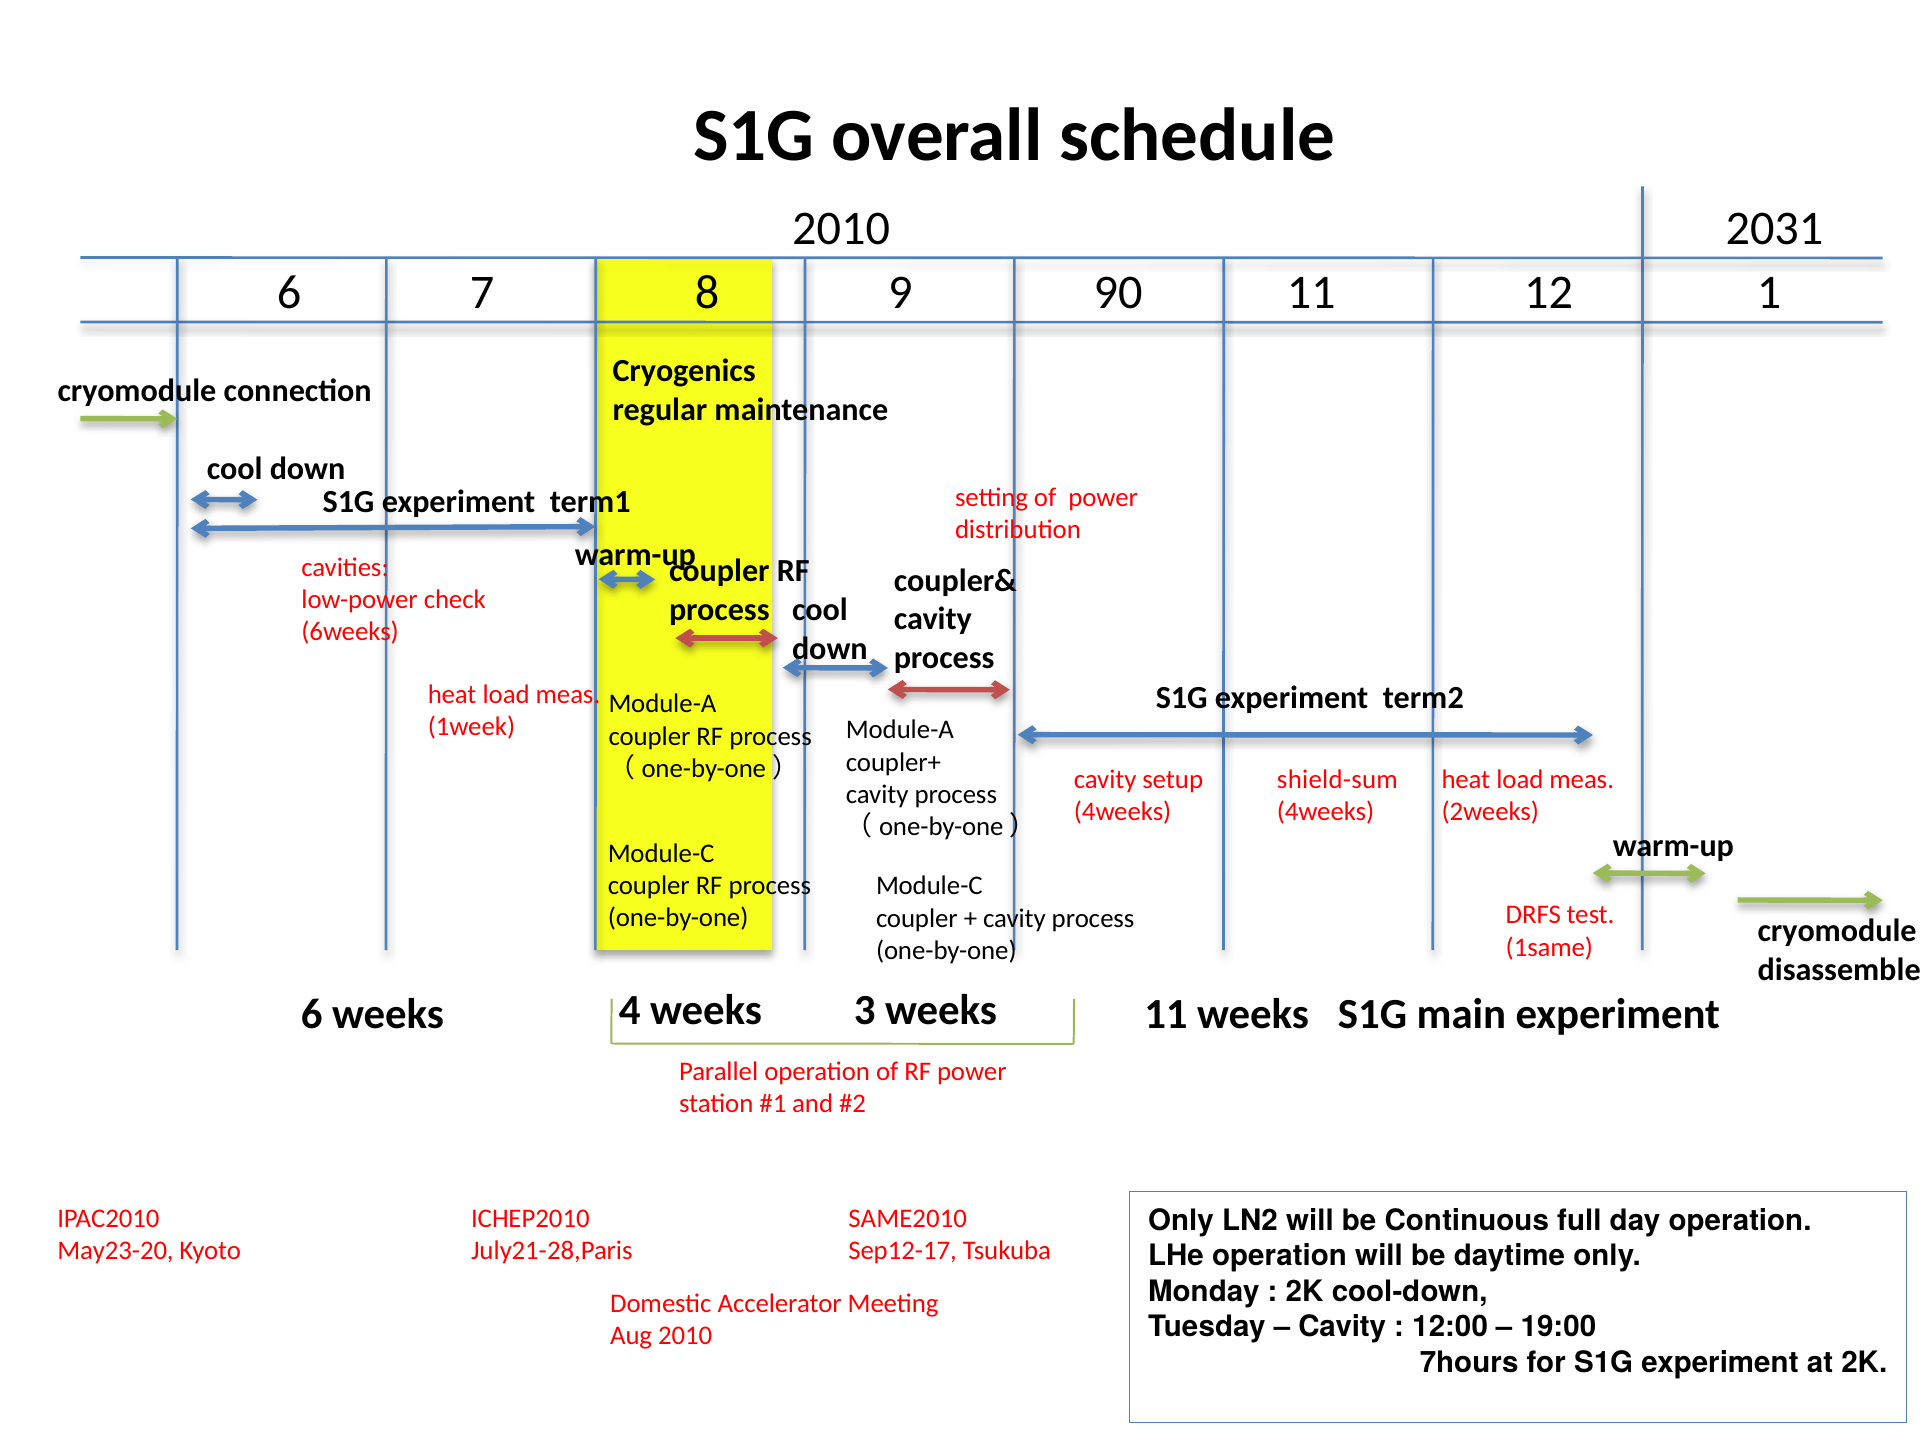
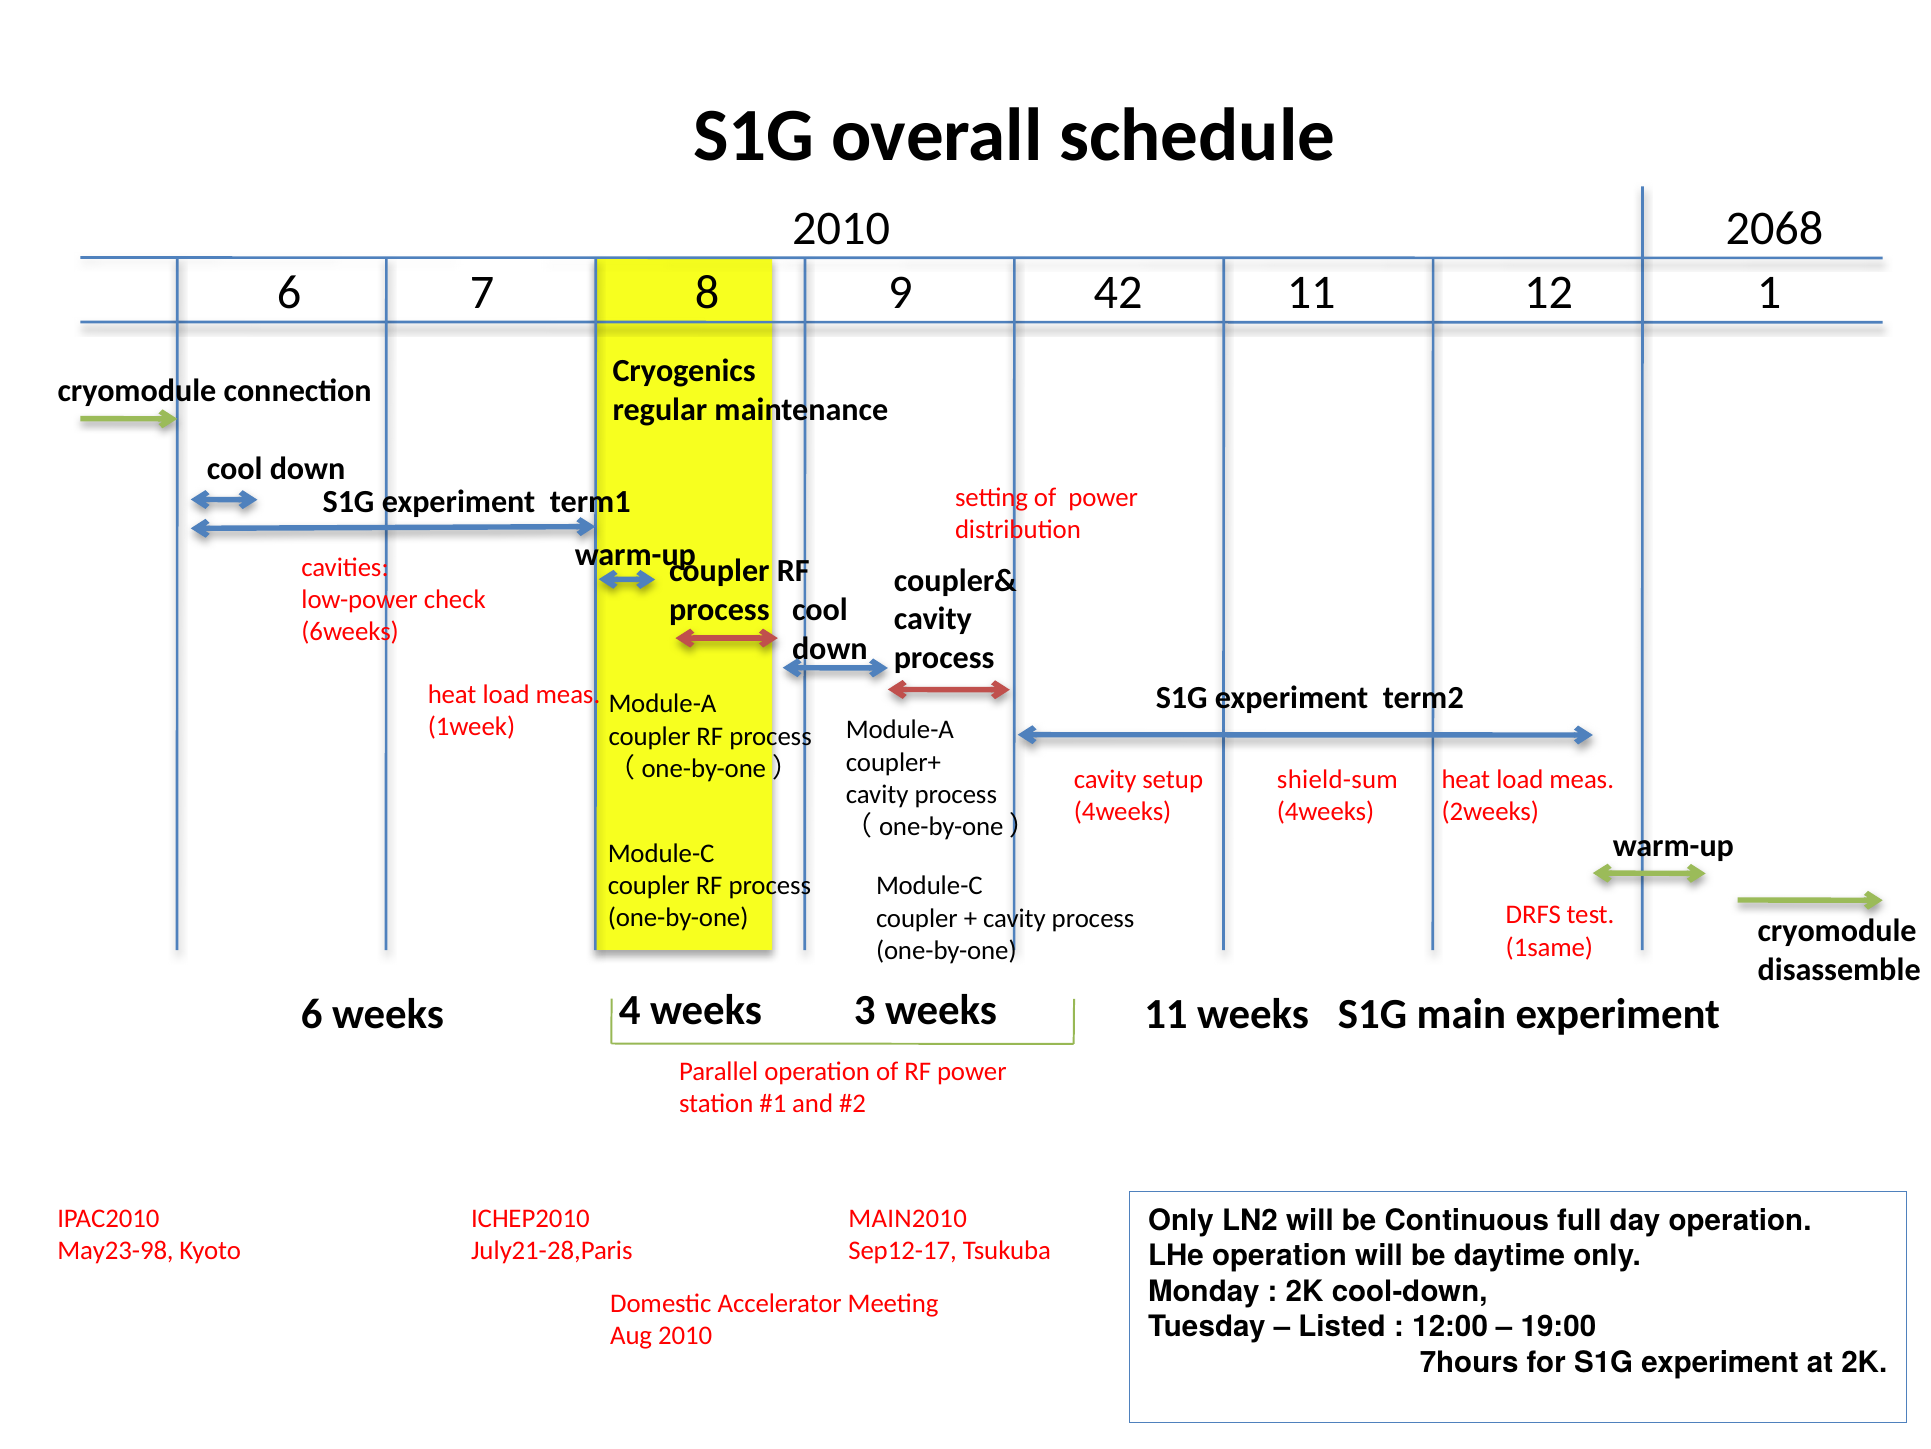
2031: 2031 -> 2068
90: 90 -> 42
SAME2010: SAME2010 -> MAIN2010
May23-20: May23-20 -> May23-98
Cavity at (1342, 1326): Cavity -> Listed
